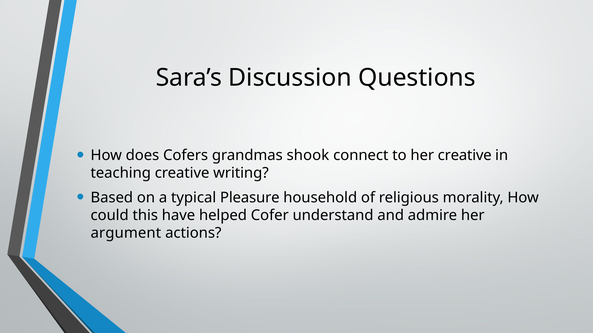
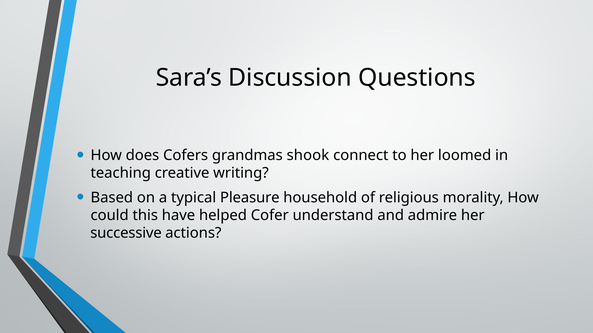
her creative: creative -> loomed
argument: argument -> successive
